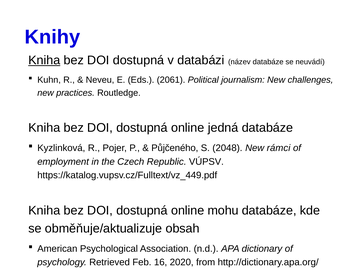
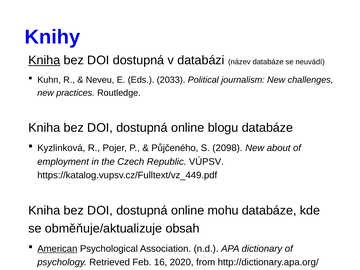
2061: 2061 -> 2033
jedná: jedná -> blogu
2048: 2048 -> 2098
rámci: rámci -> about
American underline: none -> present
